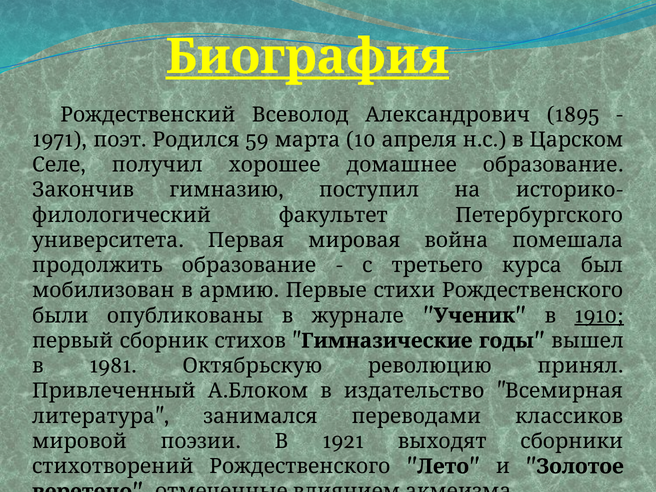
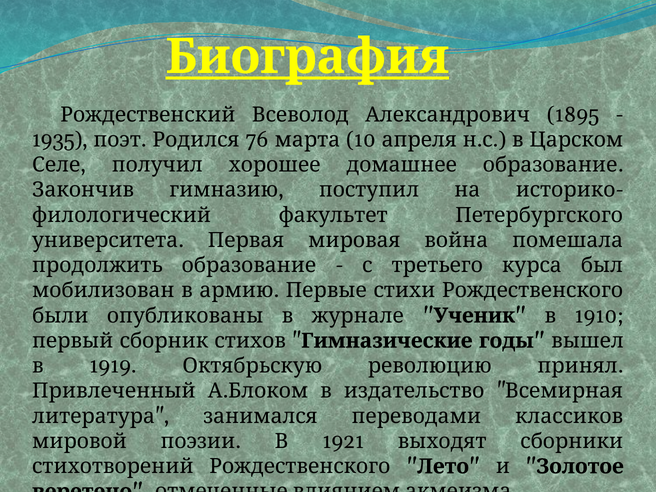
1971: 1971 -> 1935
59: 59 -> 76
1910 underline: present -> none
1981: 1981 -> 1919
